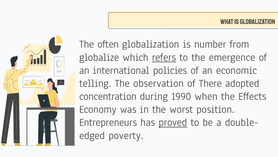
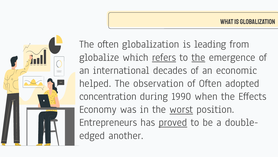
number: number -> leading
the at (198, 57) underline: none -> present
policies: policies -> decades
telling: telling -> helped
of There: There -> Often
worst underline: none -> present
poverty: poverty -> another
